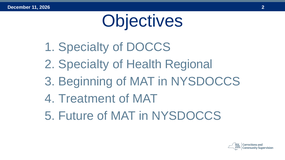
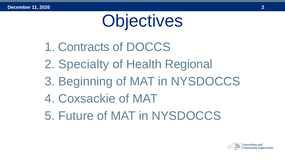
1 Specialty: Specialty -> Contracts
Treatment: Treatment -> Coxsackie
